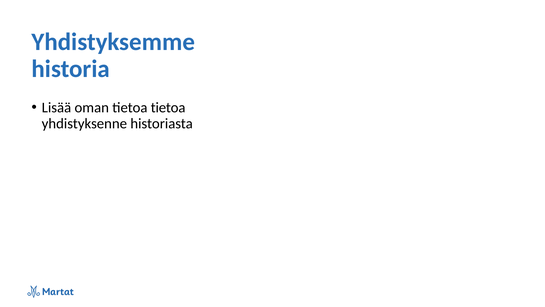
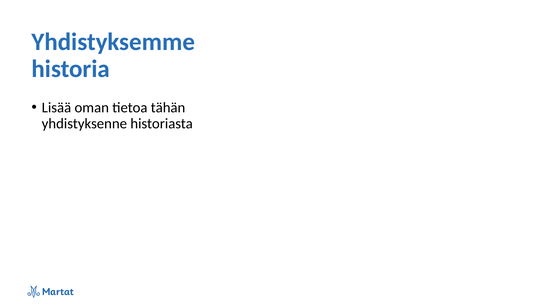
tietoa tietoa: tietoa -> tähän
